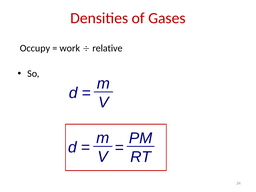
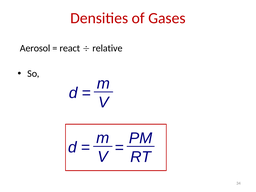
Occupy: Occupy -> Aerosol
work: work -> react
